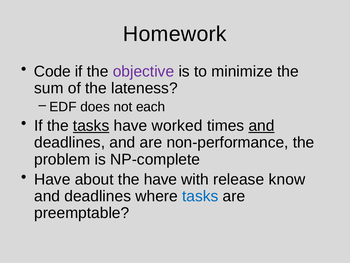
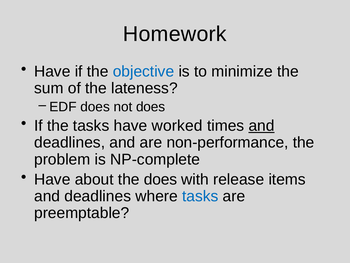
Code at (52, 71): Code -> Have
objective colour: purple -> blue
not each: each -> does
tasks at (91, 125) underline: present -> none
the have: have -> does
know: know -> items
